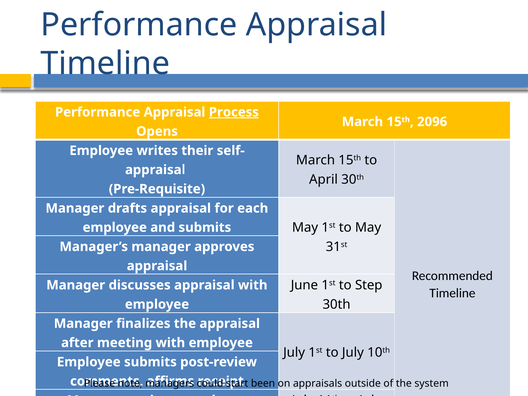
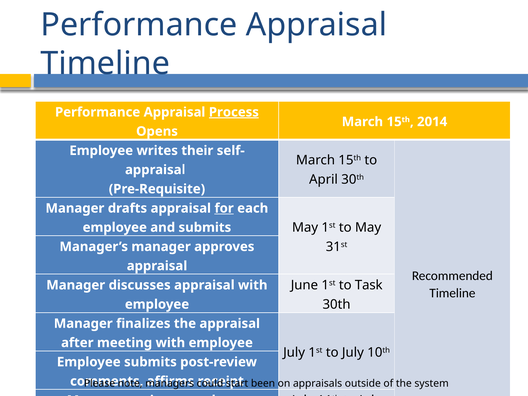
2096: 2096 -> 2014
for underline: none -> present
Step: Step -> Task
